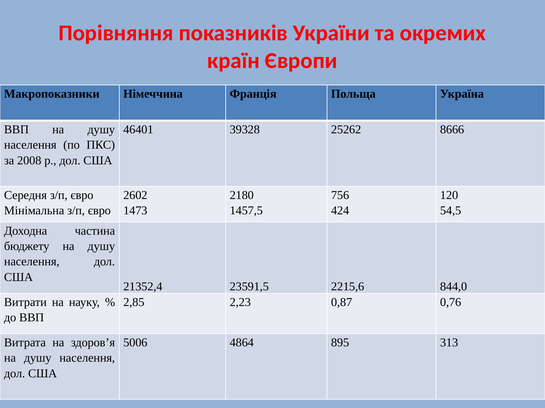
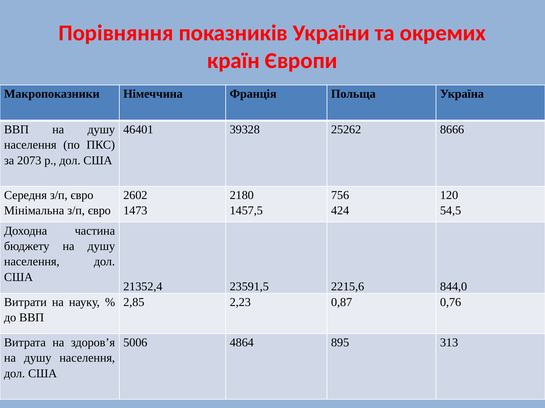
2008: 2008 -> 2073
